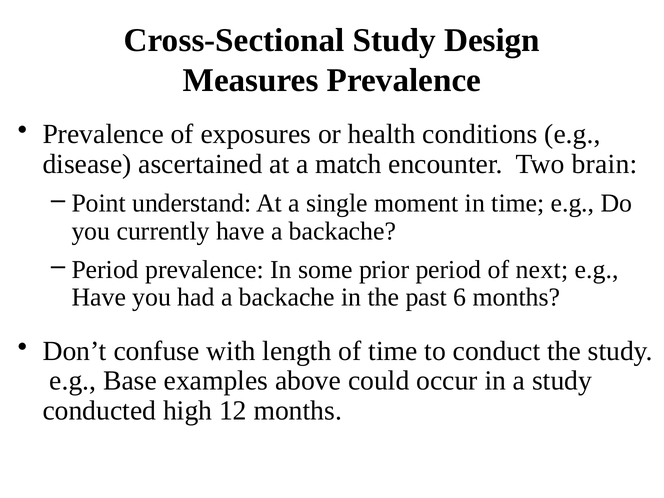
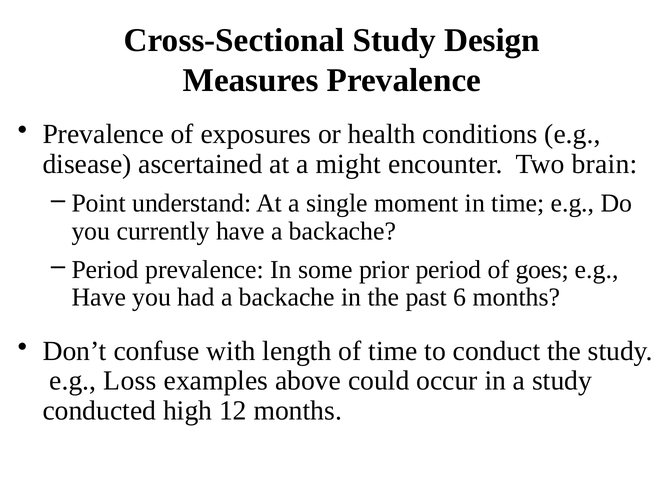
match: match -> might
next: next -> goes
Base: Base -> Loss
